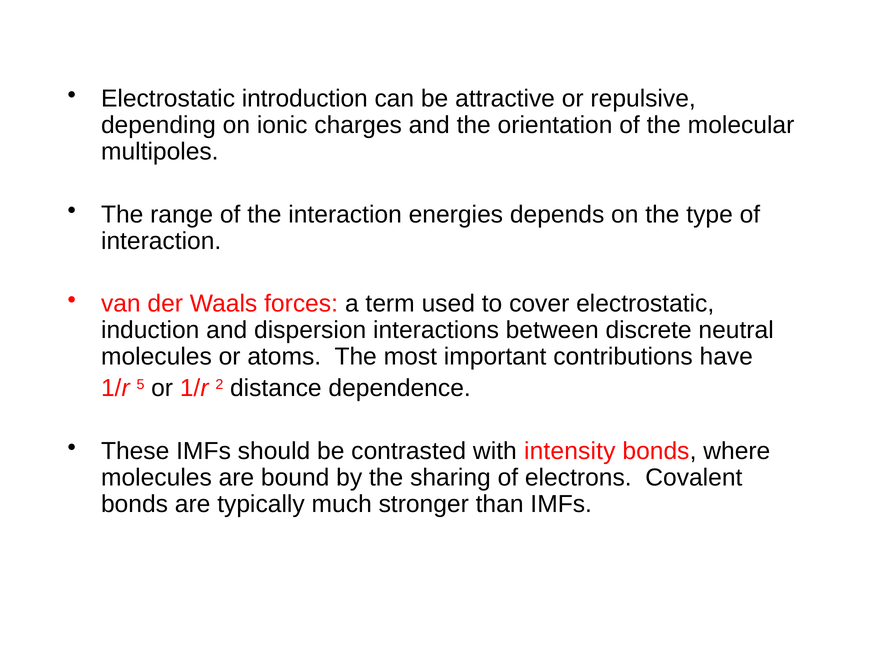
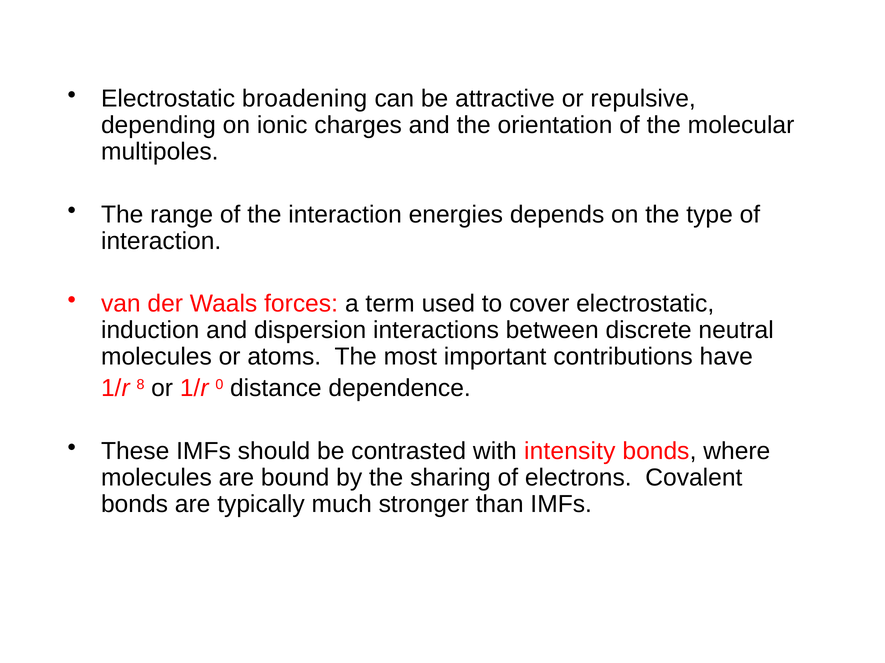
introduction: introduction -> broadening
5: 5 -> 8
2: 2 -> 0
